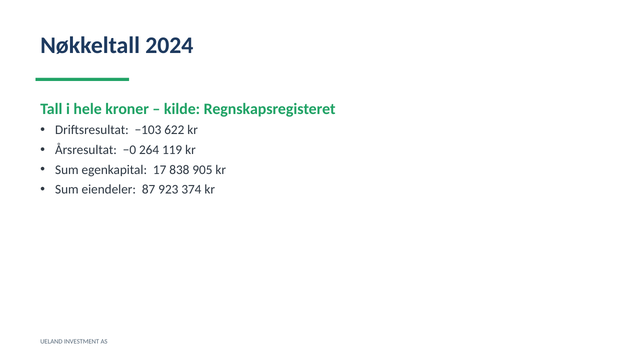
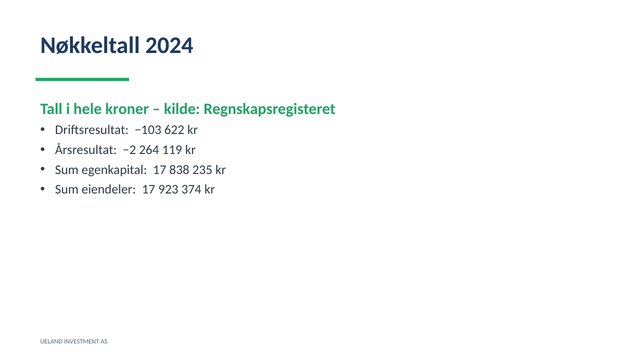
−0: −0 -> −2
905: 905 -> 235
eiendeler 87: 87 -> 17
